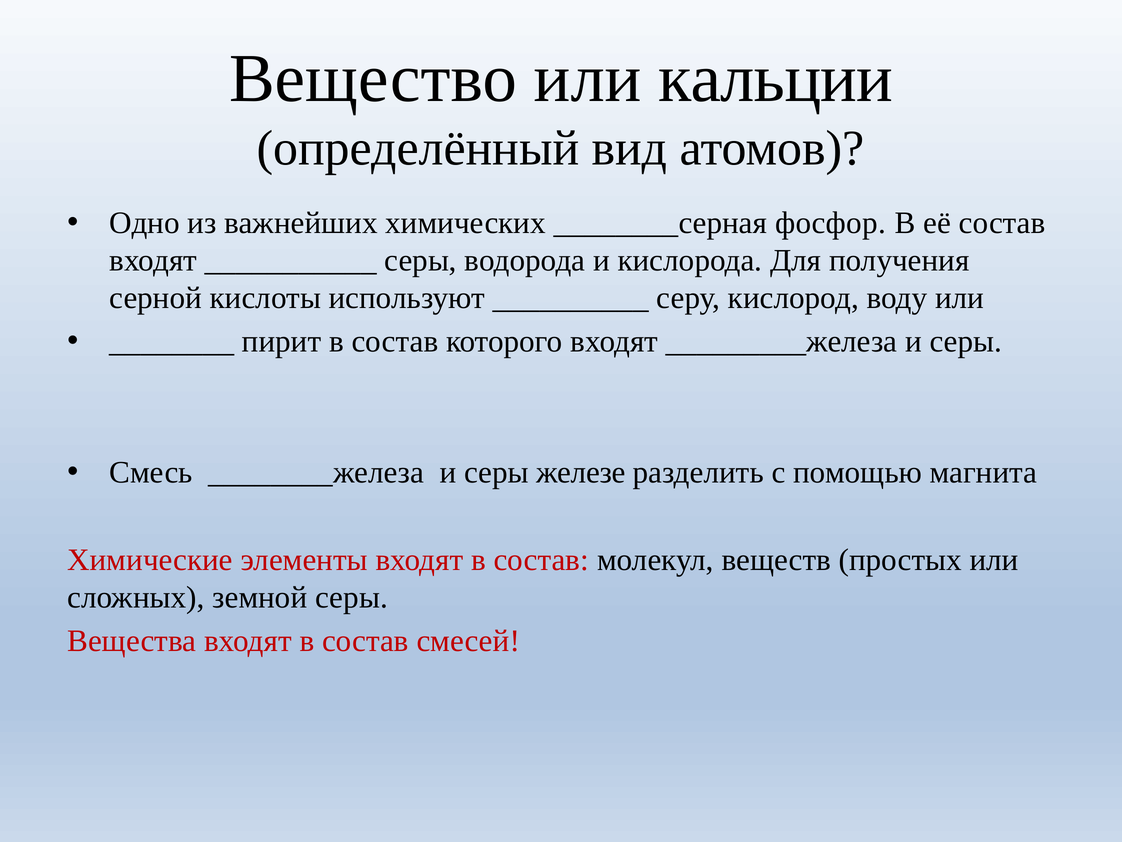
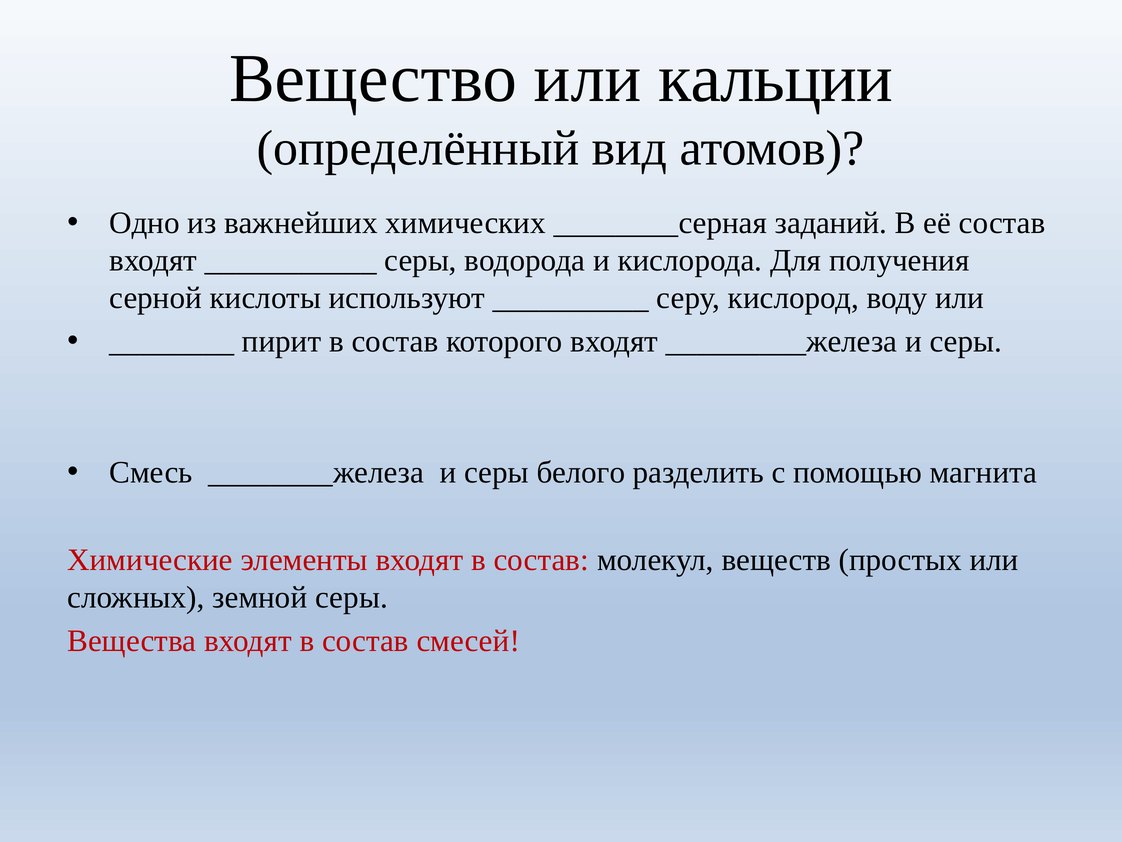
фосфор: фосфор -> заданий
железе: железе -> белого
